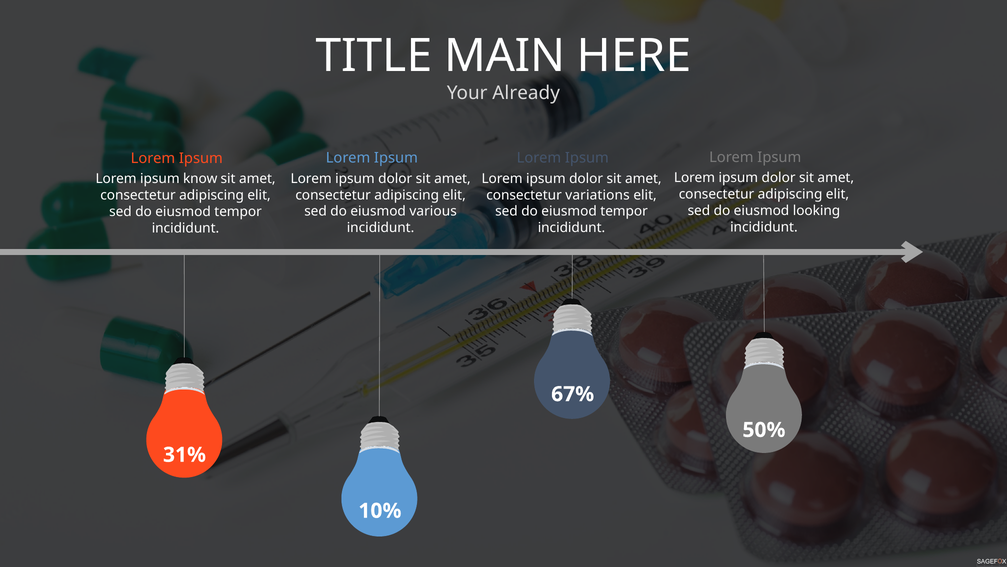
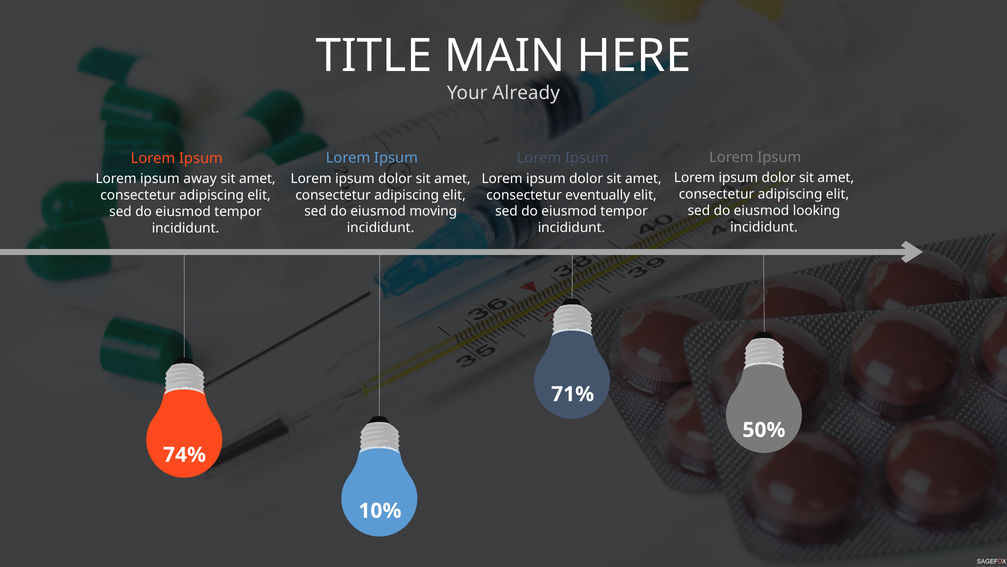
know: know -> away
variations: variations -> eventually
various: various -> moving
67%: 67% -> 71%
31%: 31% -> 74%
